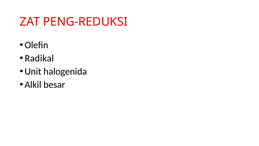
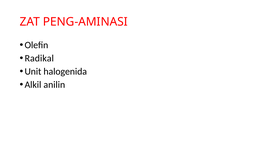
PENG-REDUKSI: PENG-REDUKSI -> PENG-AMINASI
besar: besar -> anilin
